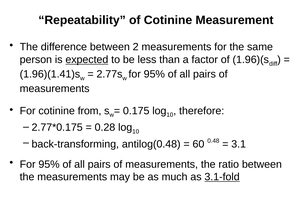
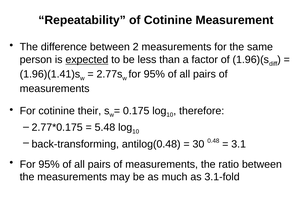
from: from -> their
0.28: 0.28 -> 5.48
60: 60 -> 30
3.1-fold underline: present -> none
